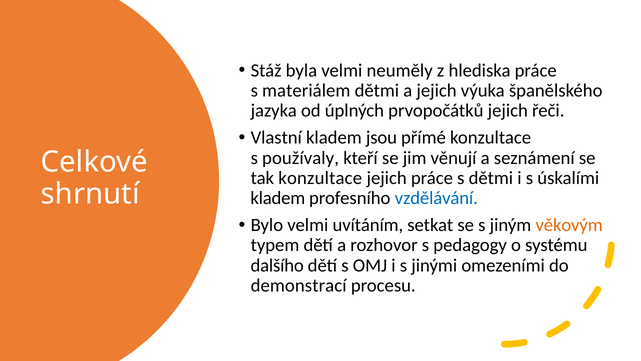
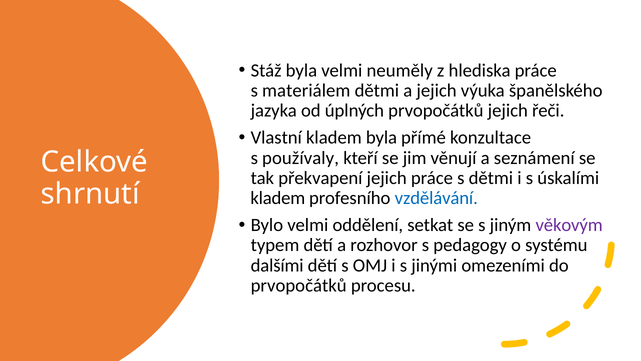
kladem jsou: jsou -> byla
tak konzultace: konzultace -> překvapení
uvítáním: uvítáním -> oddělení
věkovým colour: orange -> purple
dalšího: dalšího -> dalšími
demonstrací at (299, 285): demonstrací -> prvopočátků
